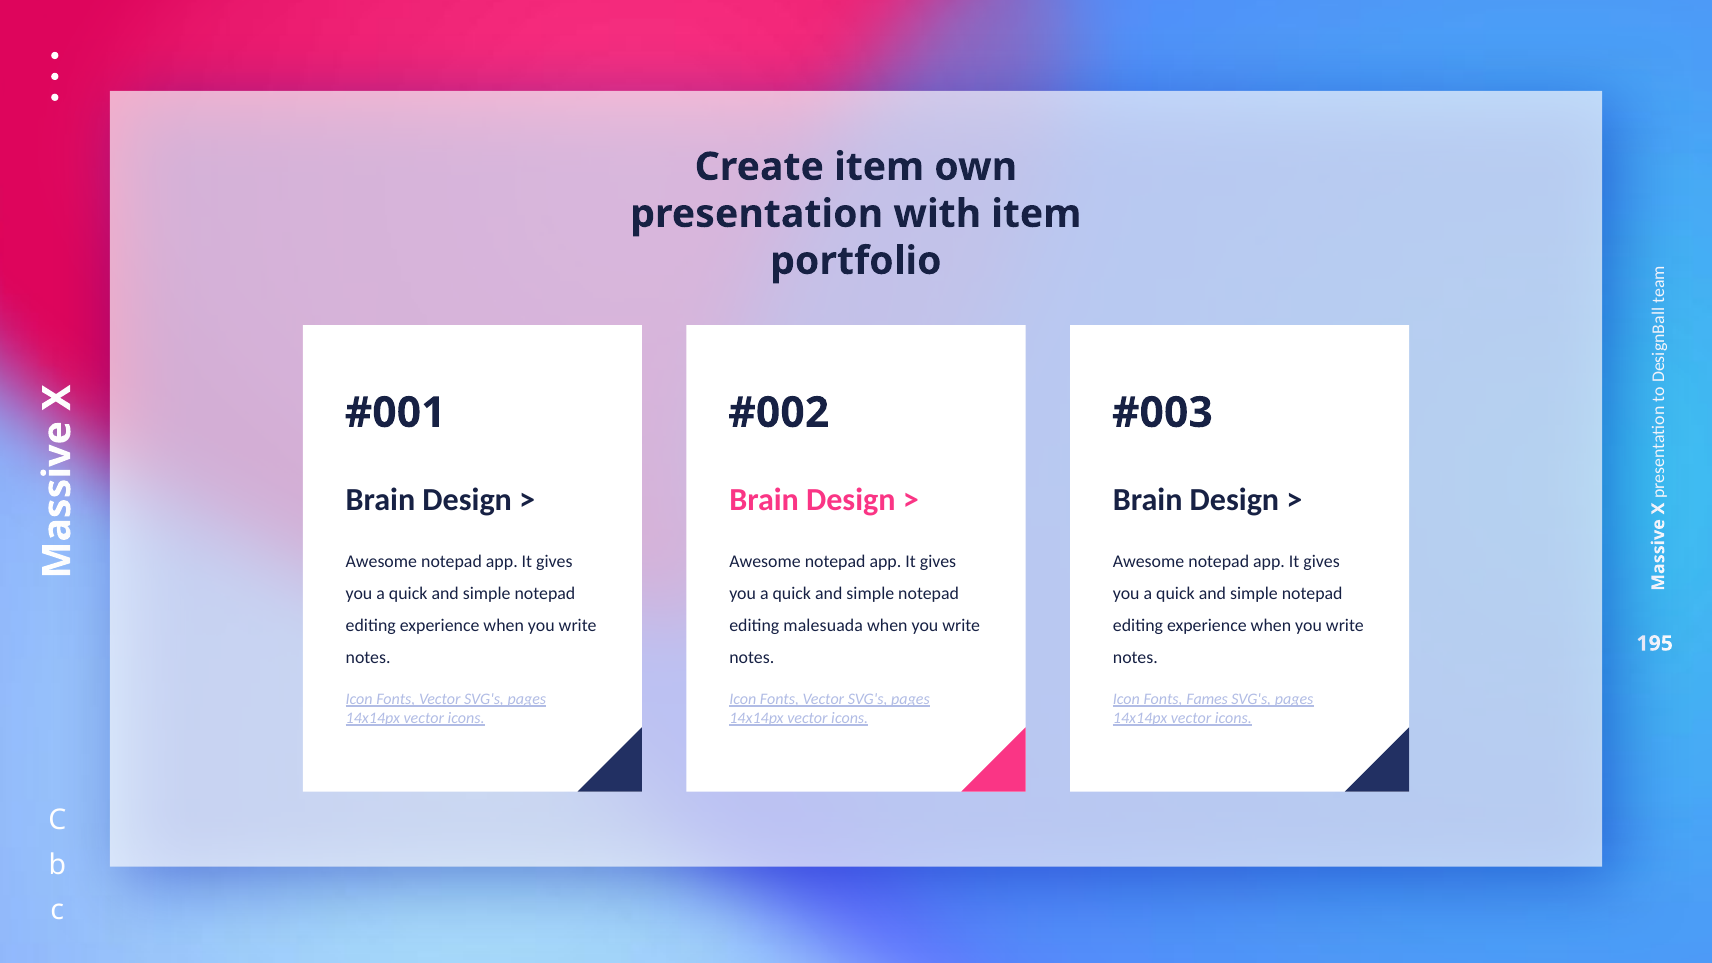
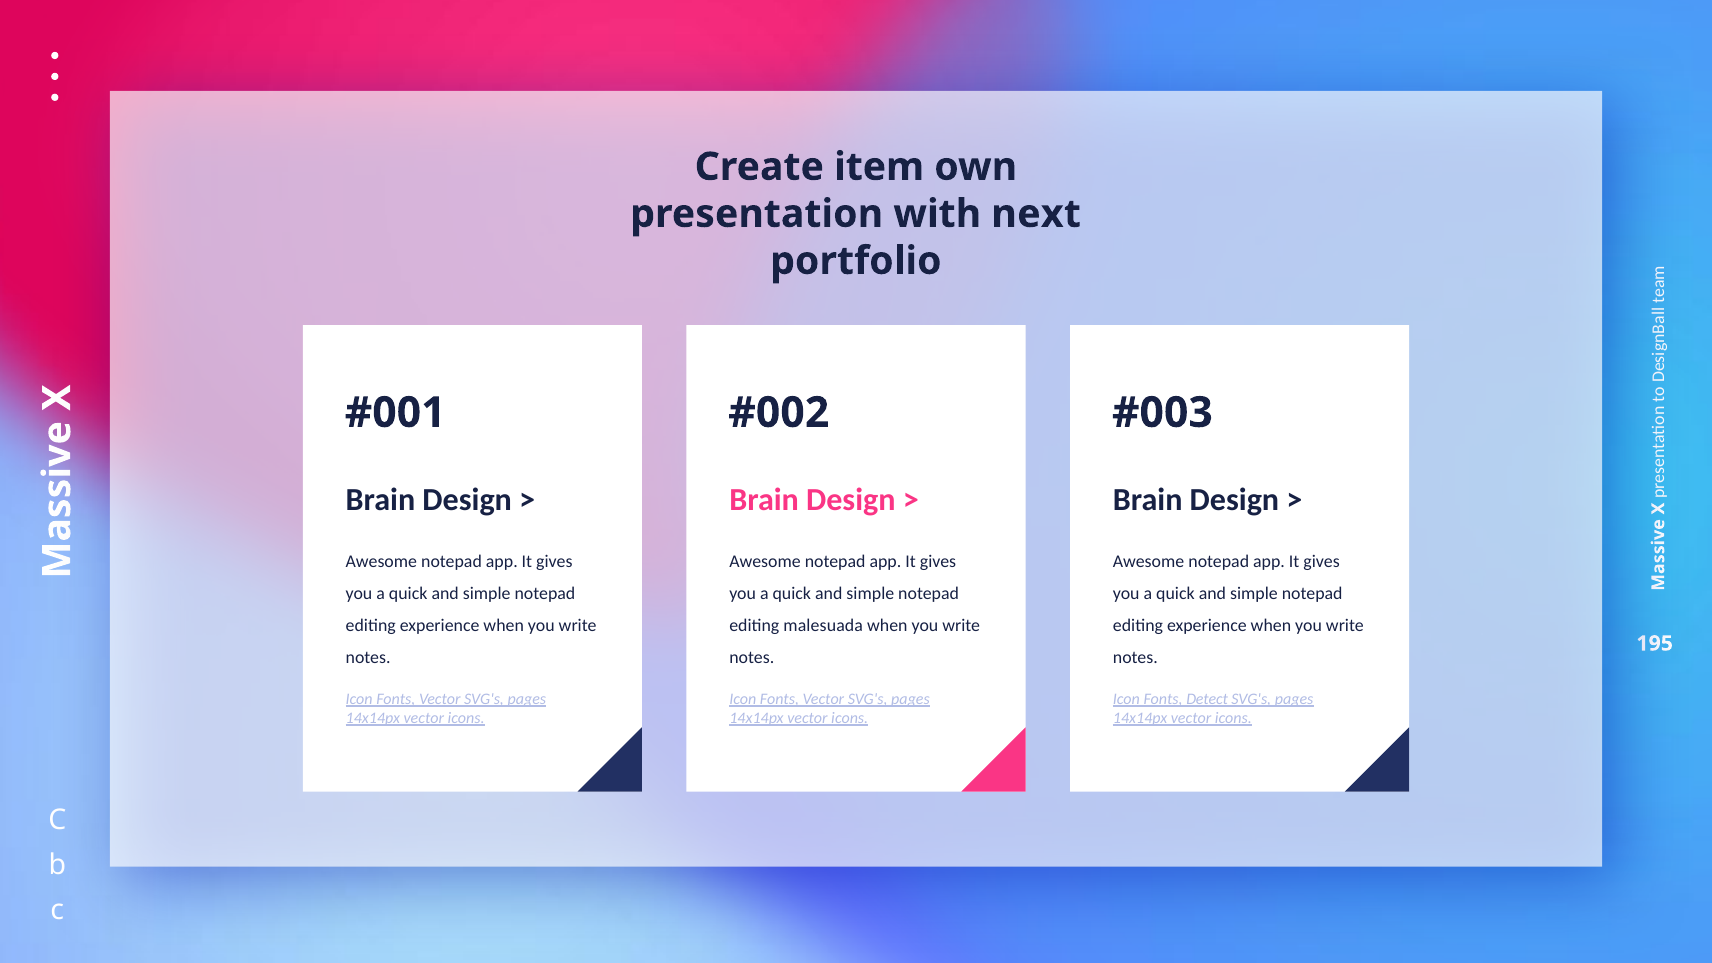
with item: item -> next
Fames: Fames -> Detect
